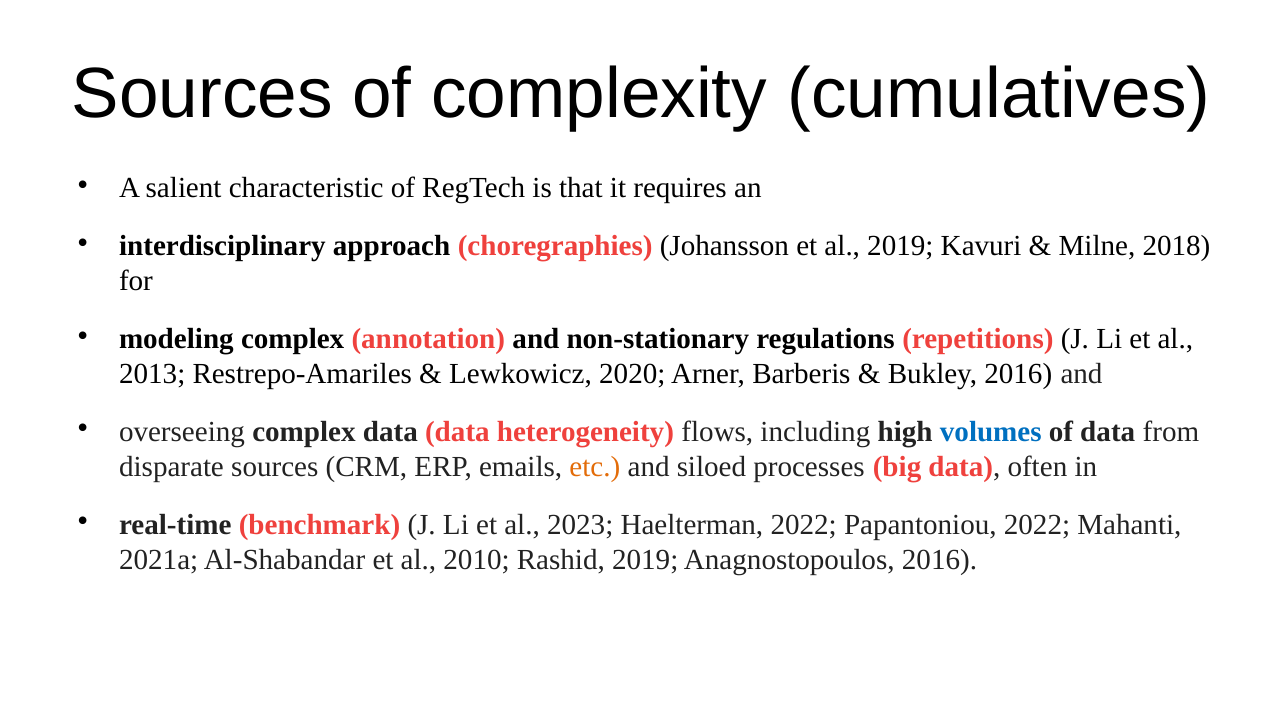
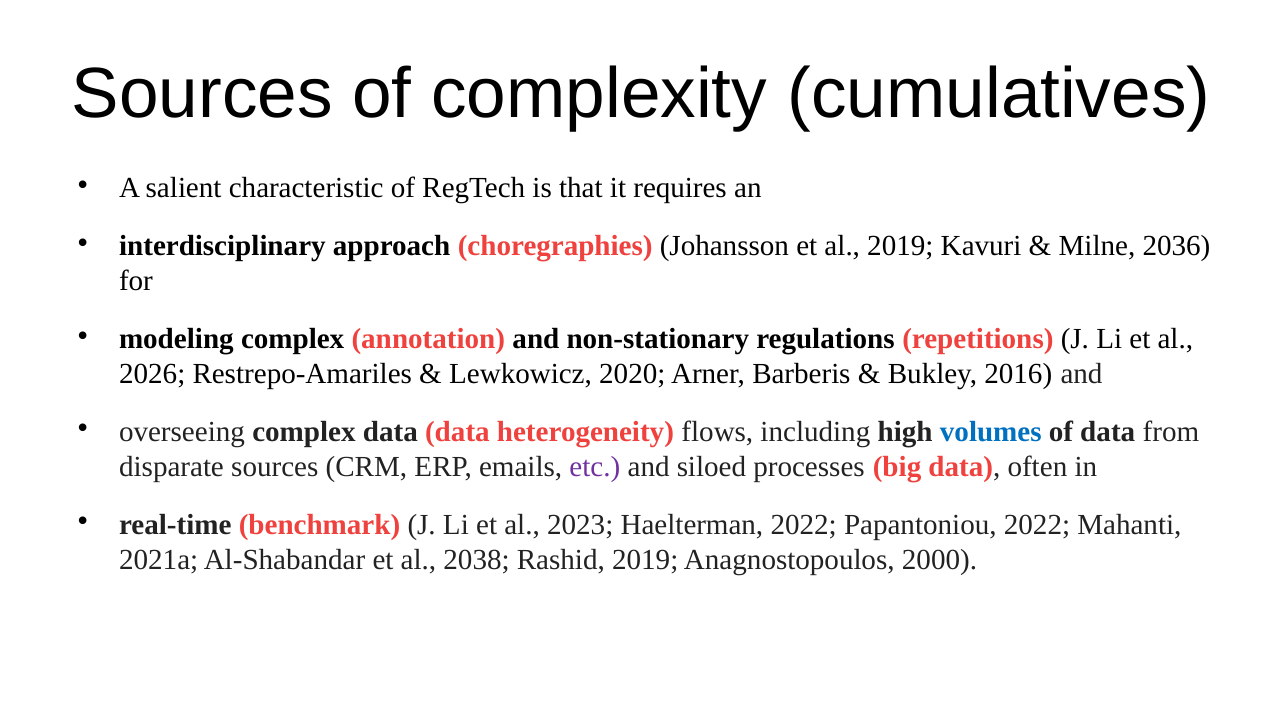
2018: 2018 -> 2036
2013: 2013 -> 2026
etc colour: orange -> purple
2010: 2010 -> 2038
Anagnostopoulos 2016: 2016 -> 2000
